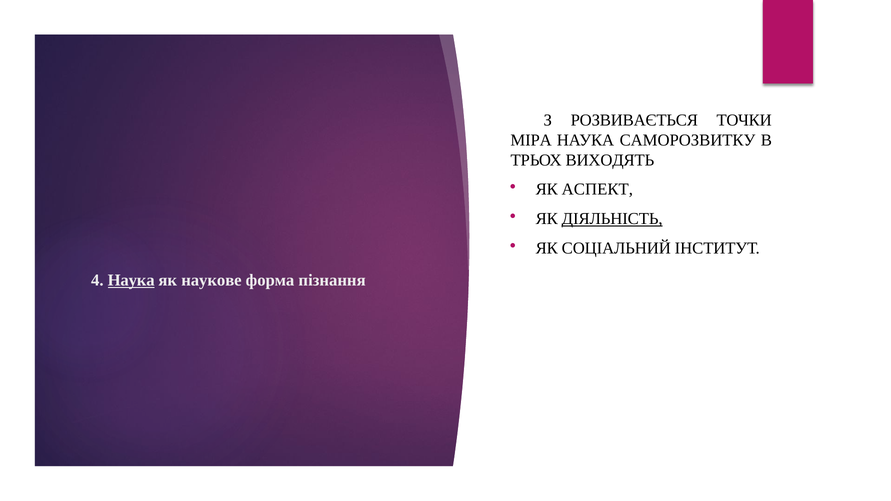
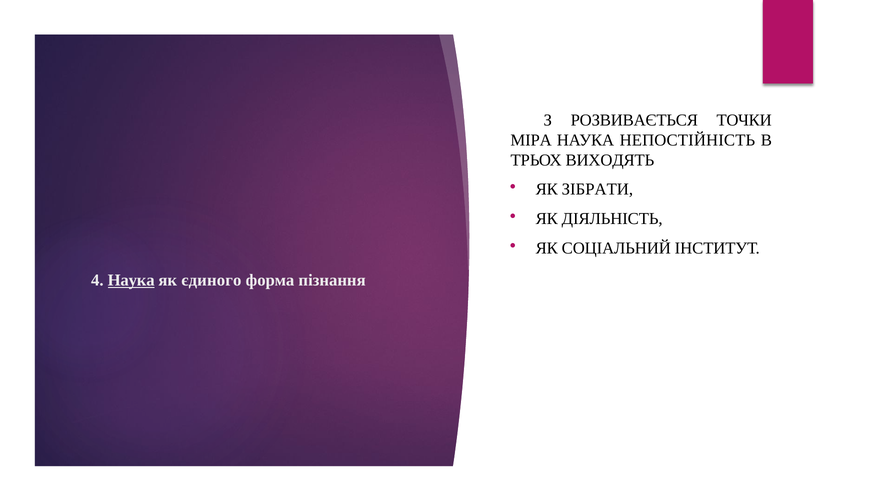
САМОРОЗВИТКУ: САМОРОЗВИТКУ -> НЕПОСТІЙНІСТЬ
АСПЕКТ: АСПЕКТ -> ЗІБРАТИ
ДІЯЛЬНІСТЬ underline: present -> none
наукове: наукове -> єдиного
